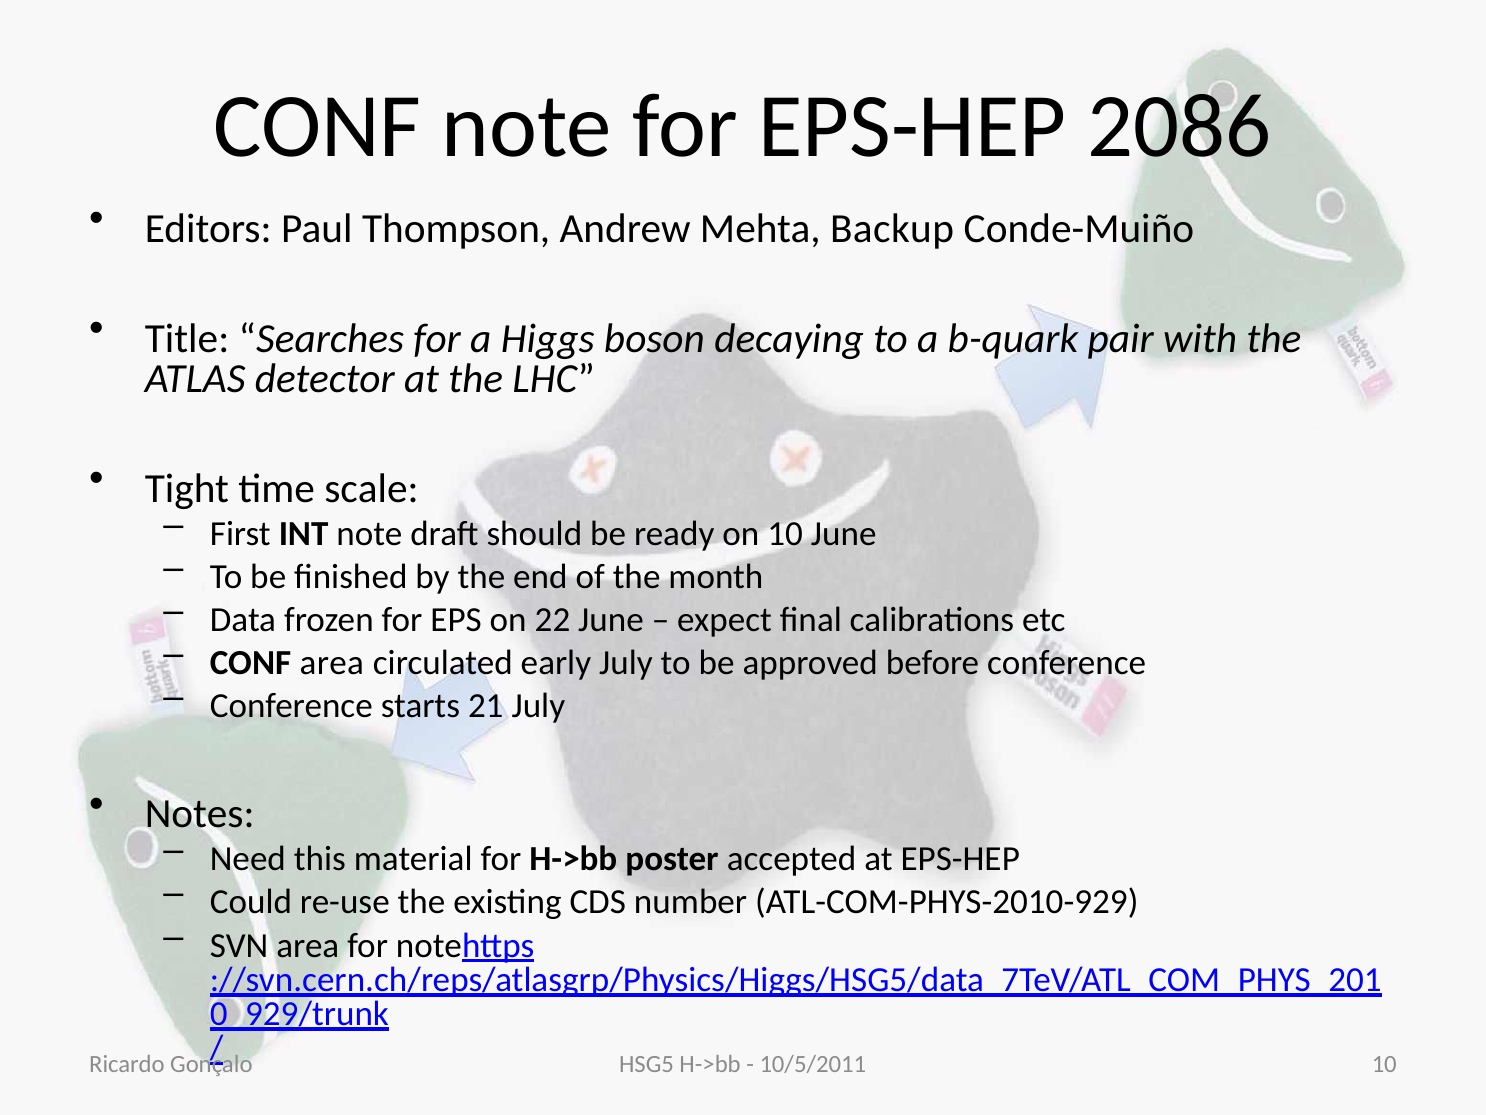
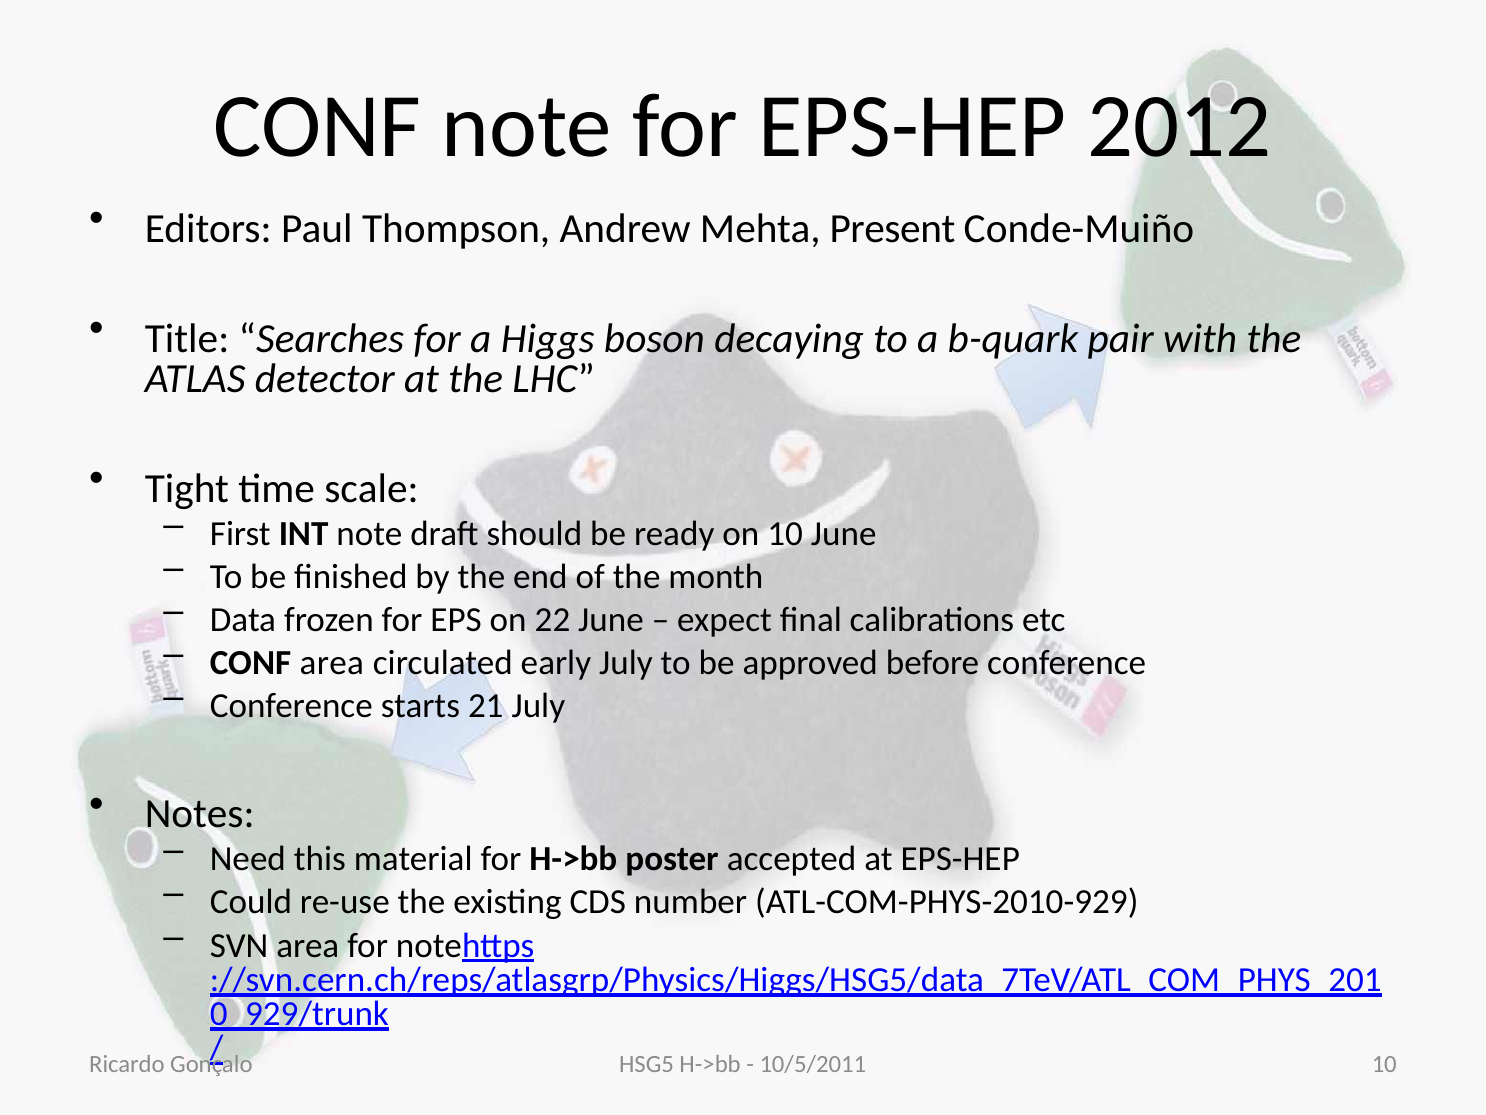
2086: 2086 -> 2012
Backup: Backup -> Present
